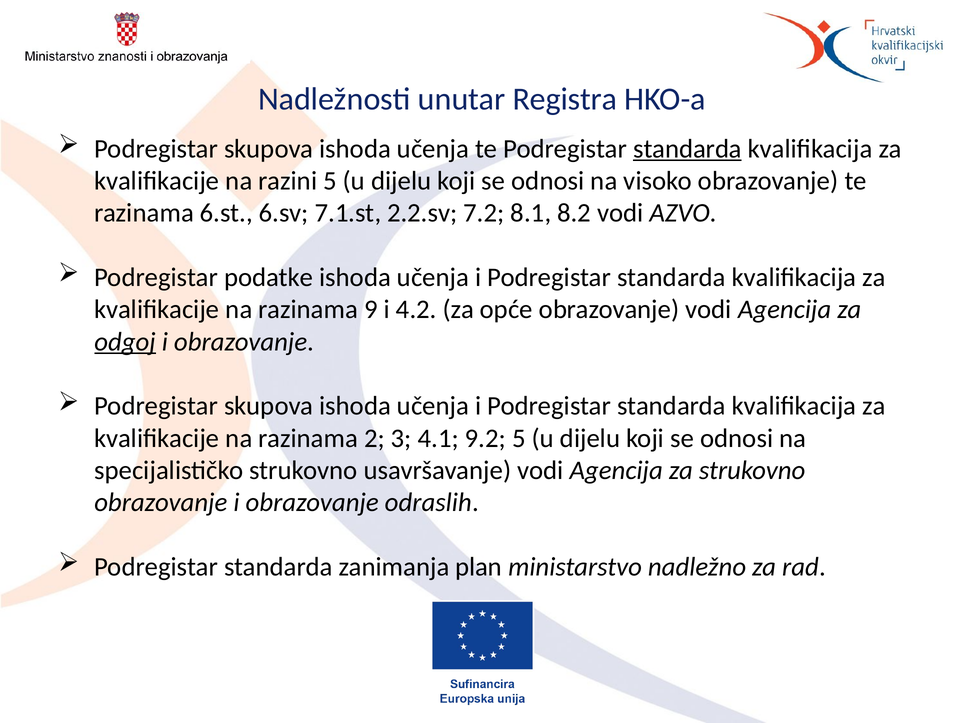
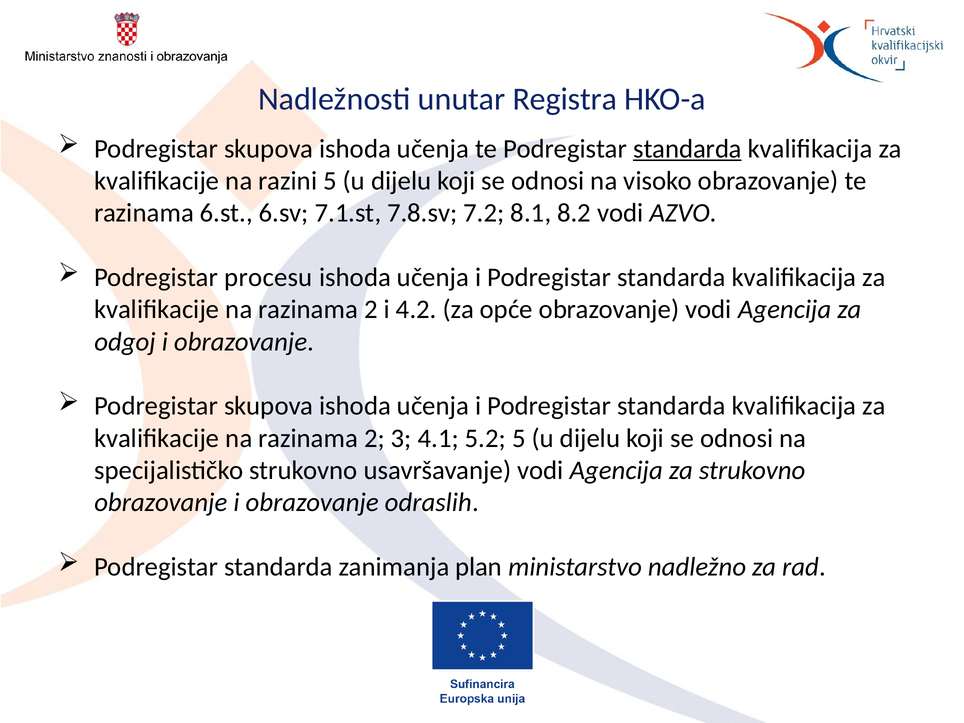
2.2.sv: 2.2.sv -> 7.8.sv
podatke: podatke -> procesu
9 at (371, 310): 9 -> 2
odgoj underline: present -> none
9.2: 9.2 -> 5.2
